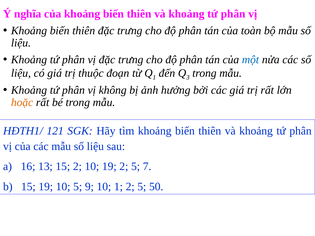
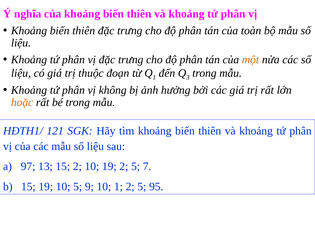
một colour: blue -> orange
16: 16 -> 97
50: 50 -> 95
